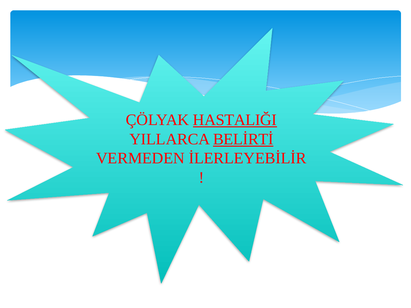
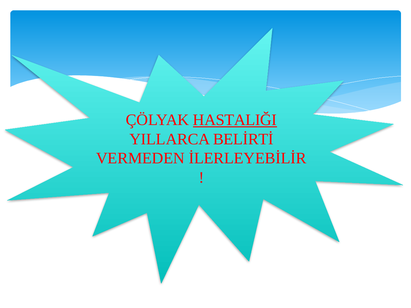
BELİRTİ underline: present -> none
